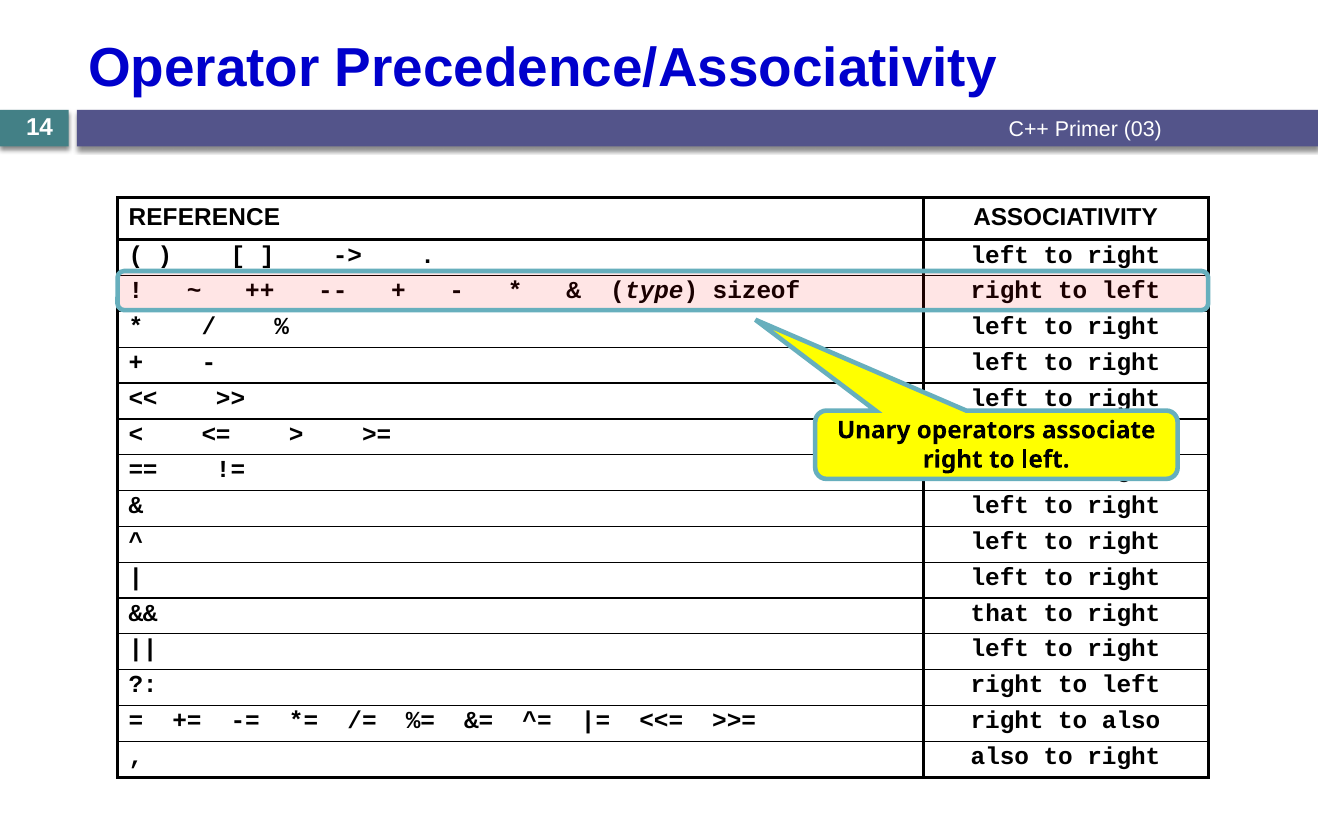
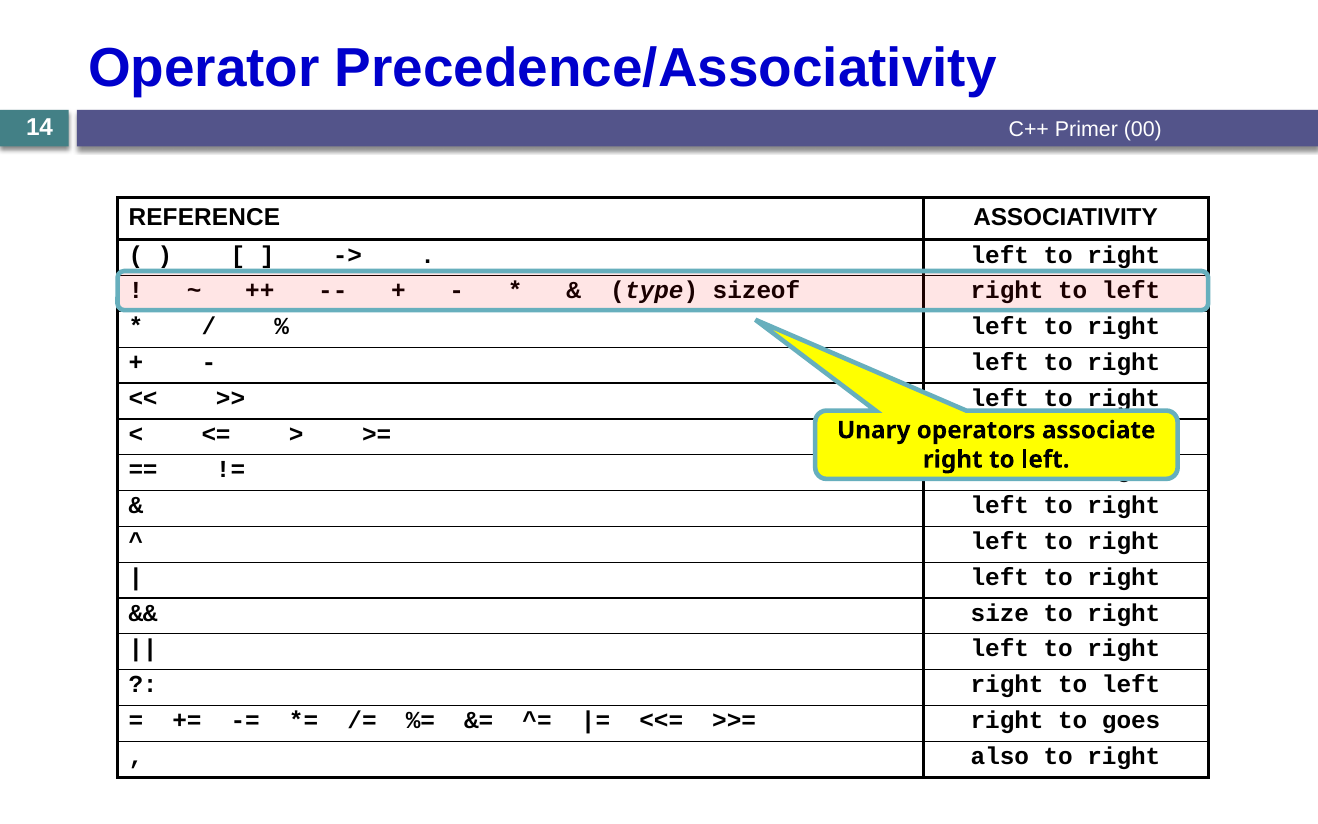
03: 03 -> 00
that: that -> size
to also: also -> goes
